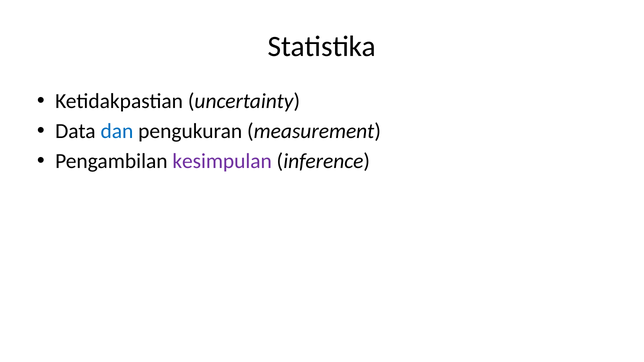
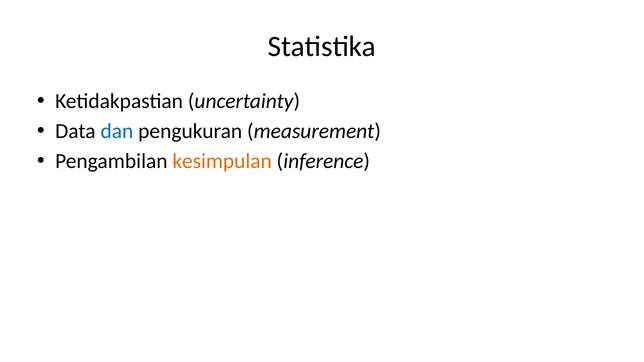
kesimpulan colour: purple -> orange
